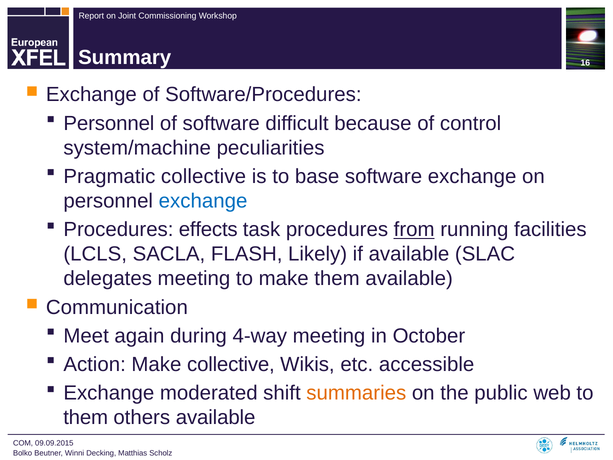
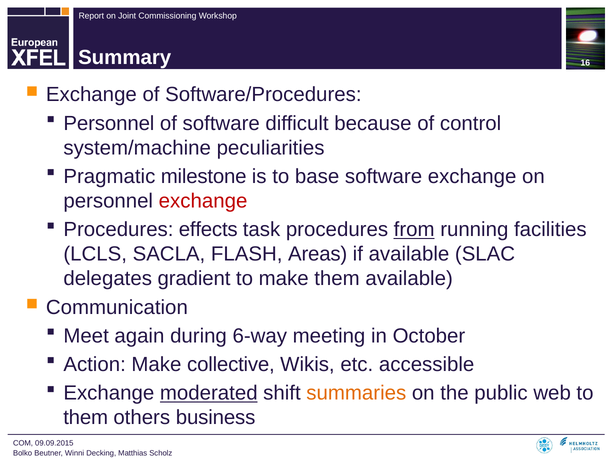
Pragmatic collective: collective -> milestone
exchange at (203, 201) colour: blue -> red
Likely: Likely -> Areas
delegates meeting: meeting -> gradient
4-way: 4-way -> 6-way
moderated underline: none -> present
others available: available -> business
